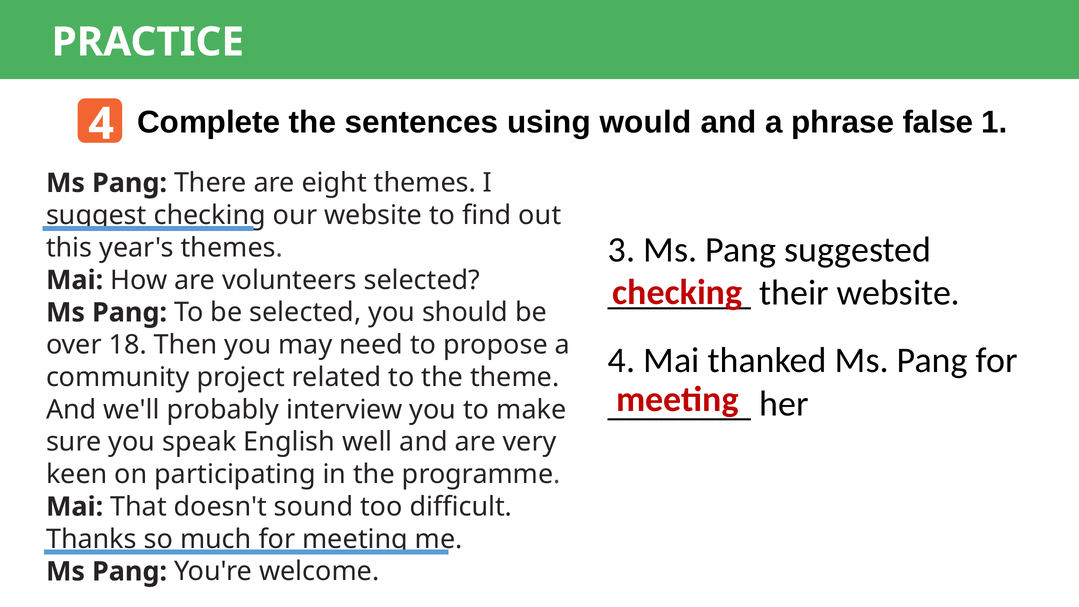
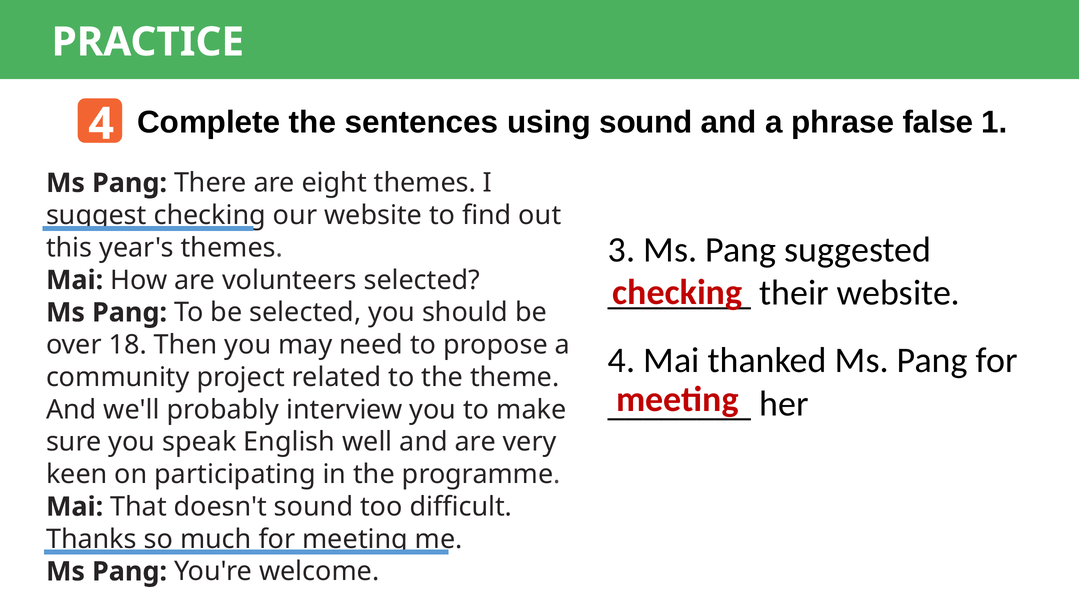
using would: would -> sound
